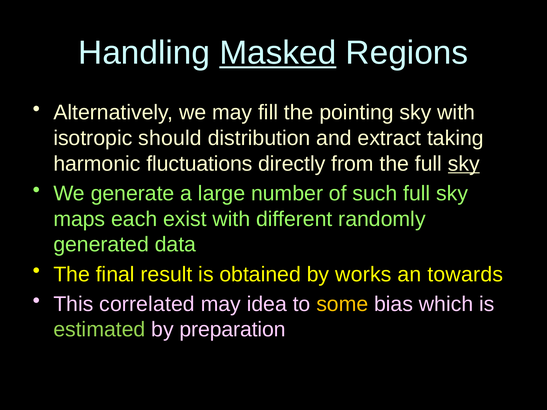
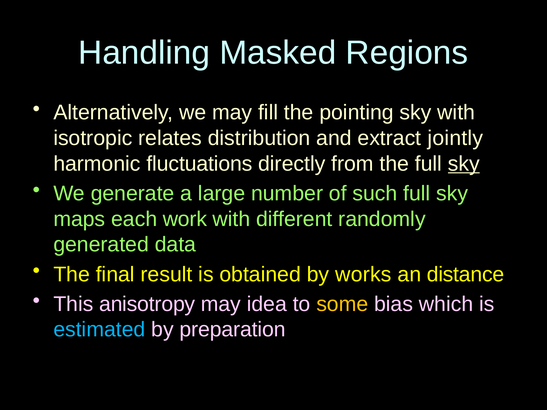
Masked underline: present -> none
should: should -> relates
taking: taking -> jointly
exist: exist -> work
towards: towards -> distance
correlated: correlated -> anisotropy
estimated colour: light green -> light blue
